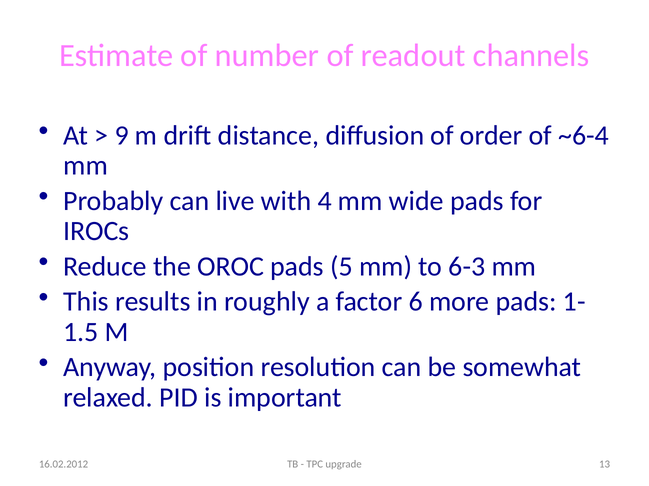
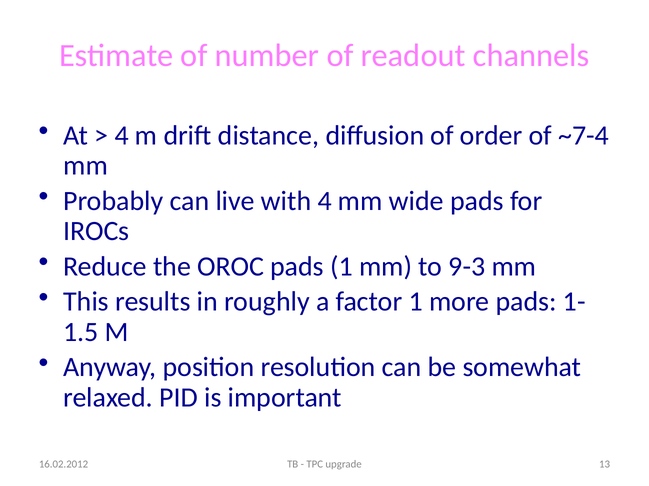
9 at (122, 136): 9 -> 4
~6-4: ~6-4 -> ~7-4
pads 5: 5 -> 1
6-3: 6-3 -> 9-3
factor 6: 6 -> 1
